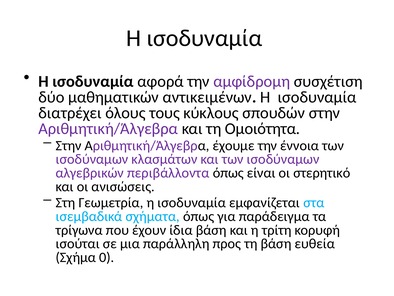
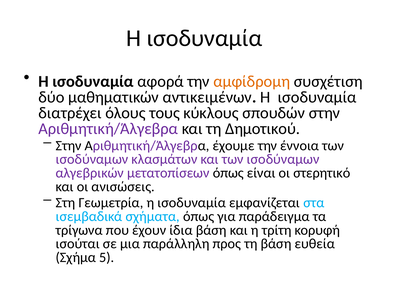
αμφίδρομη colour: purple -> orange
Ομοιότητα: Ομοιότητα -> Δημοτικού
περιβάλλοντα: περιβάλλοντα -> μετατοπίσεων
0: 0 -> 5
